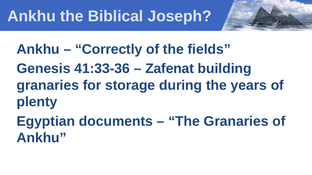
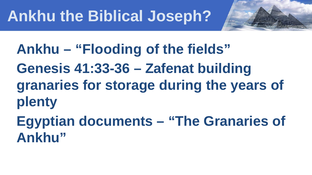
Correctly: Correctly -> Flooding
